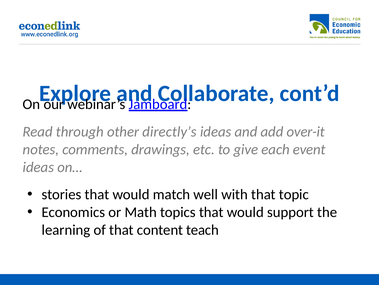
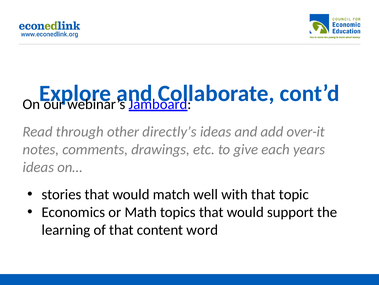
event: event -> years
teach: teach -> word
